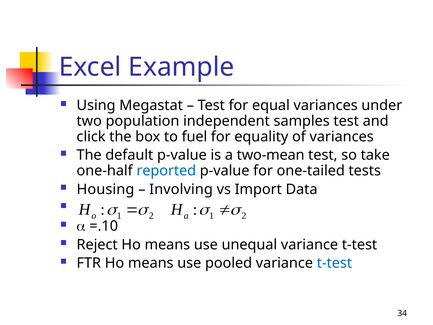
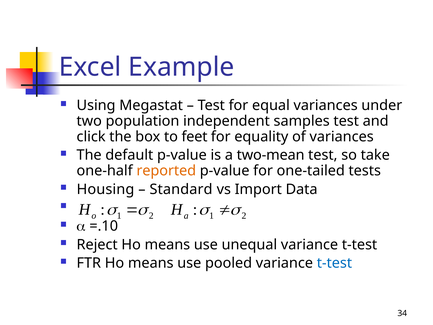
fuel: fuel -> feet
reported colour: blue -> orange
Involving: Involving -> Standard
